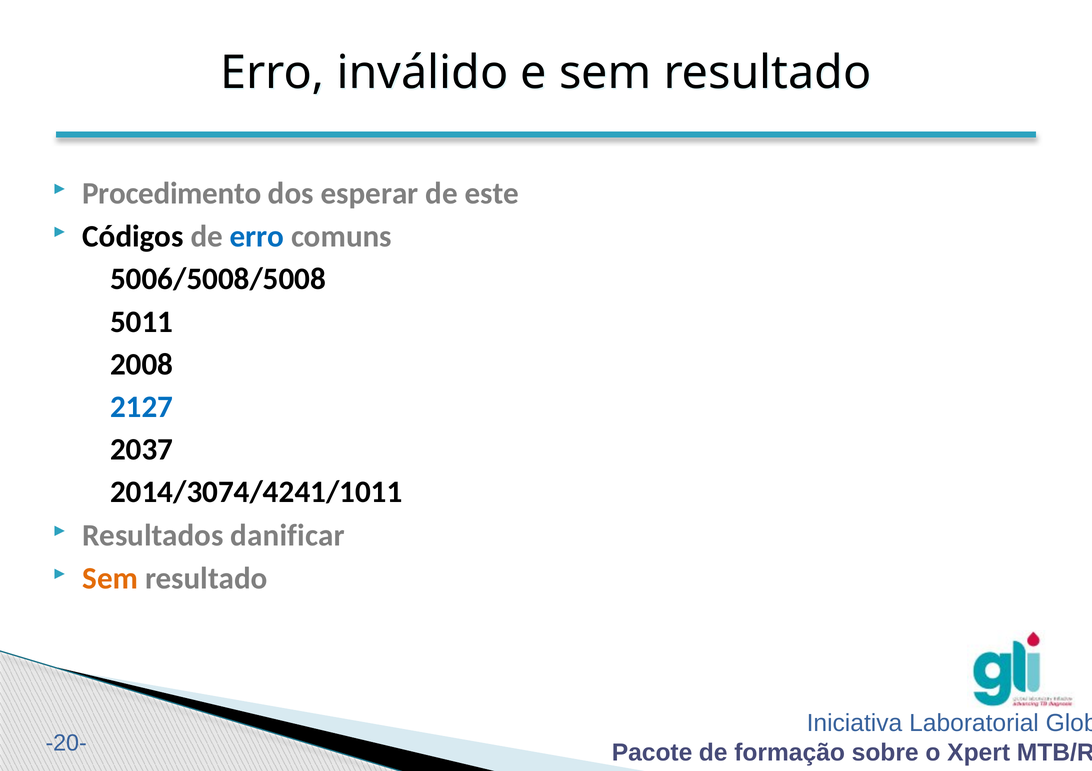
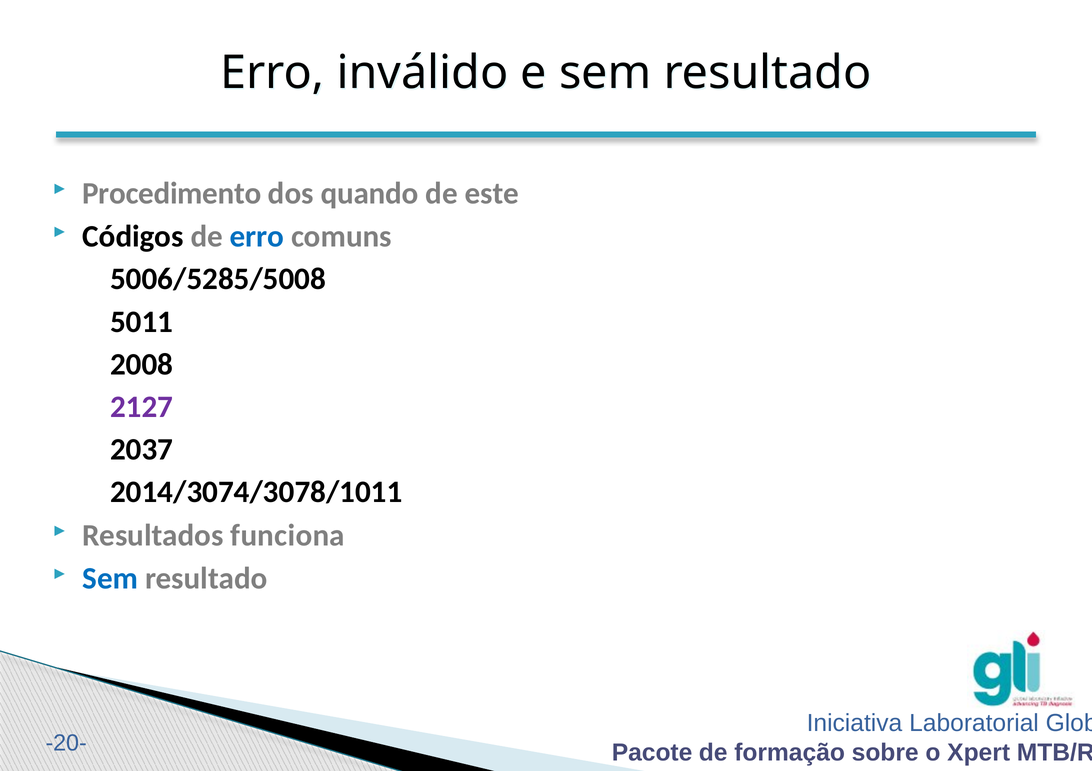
esperar: esperar -> quando
5006/5008/5008: 5006/5008/5008 -> 5006/5285/5008
2127 colour: blue -> purple
2014/3074/4241/1011: 2014/3074/4241/1011 -> 2014/3074/3078/1011
danificar: danificar -> funciona
Sem at (110, 578) colour: orange -> blue
